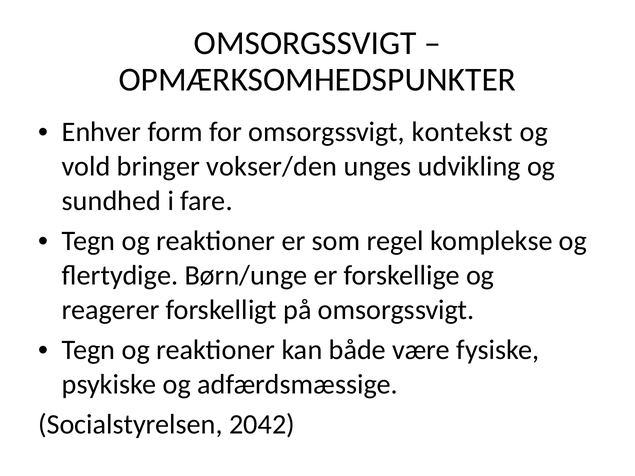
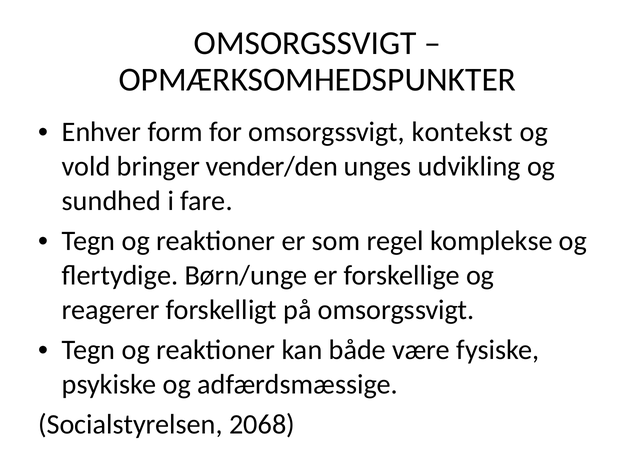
vokser/den: vokser/den -> vender/den
2042: 2042 -> 2068
